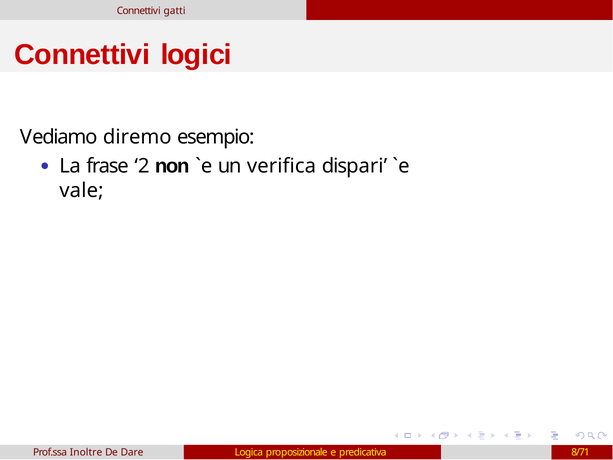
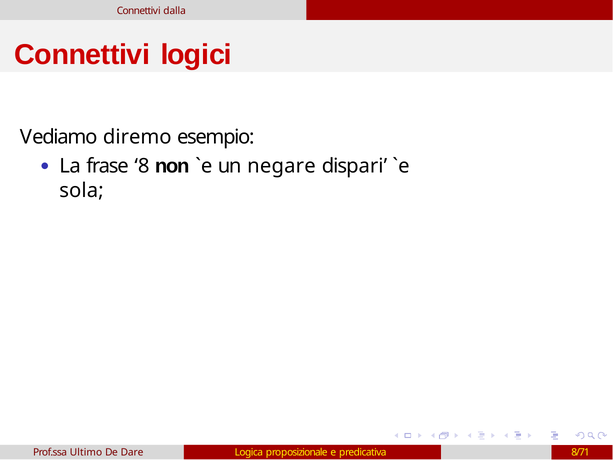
gatti: gatti -> dalla
2: 2 -> 8
verifica: verifica -> negare
vale: vale -> sola
Inoltre: Inoltre -> Ultimo
